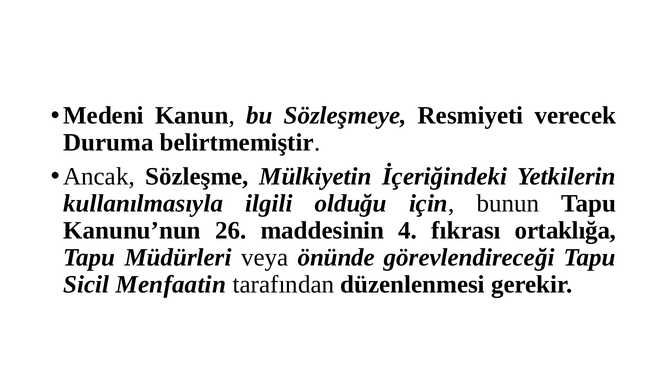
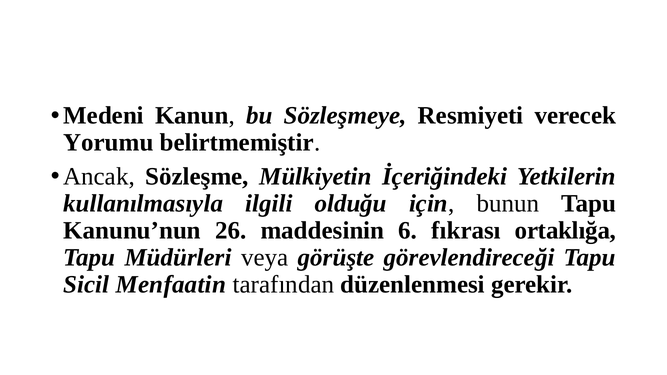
Duruma: Duruma -> Yorumu
4: 4 -> 6
önünde: önünde -> görüşte
